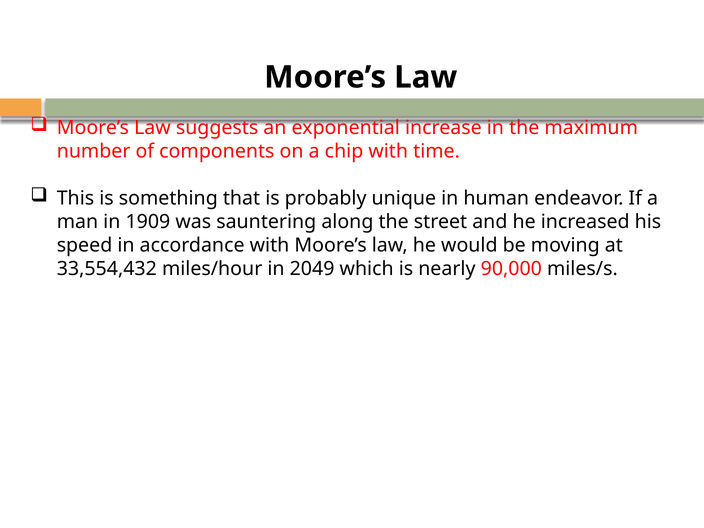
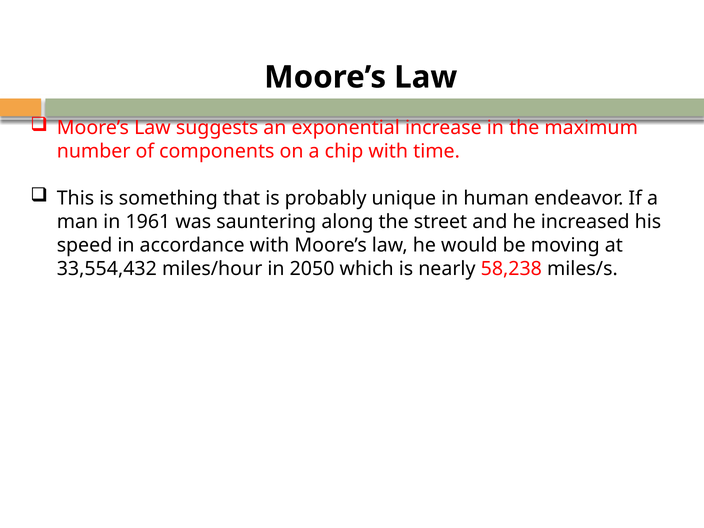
1909: 1909 -> 1961
2049: 2049 -> 2050
90,000: 90,000 -> 58,238
